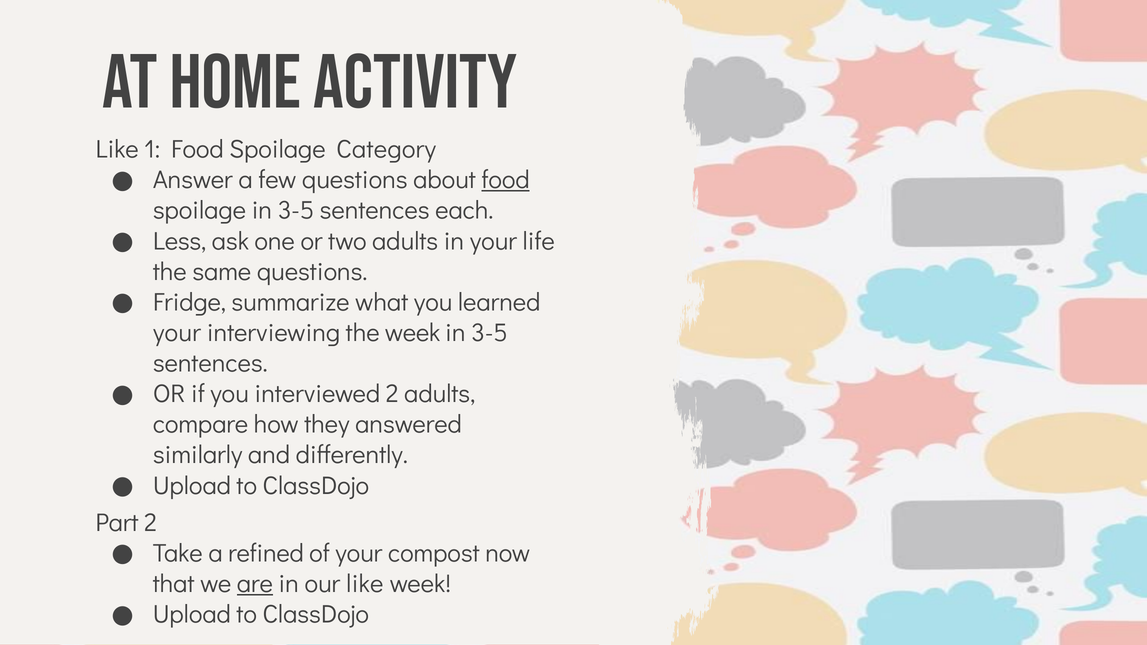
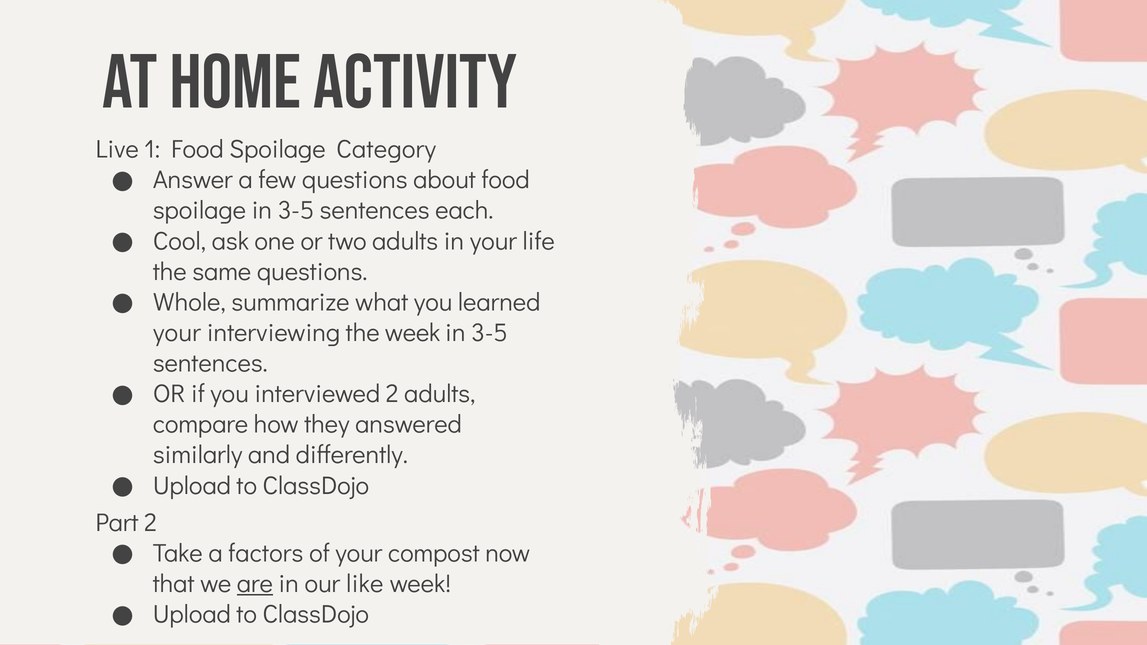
Like at (117, 150): Like -> Live
food at (506, 180) underline: present -> none
Less: Less -> Cool
Fridge: Fridge -> Whole
refined: refined -> factors
